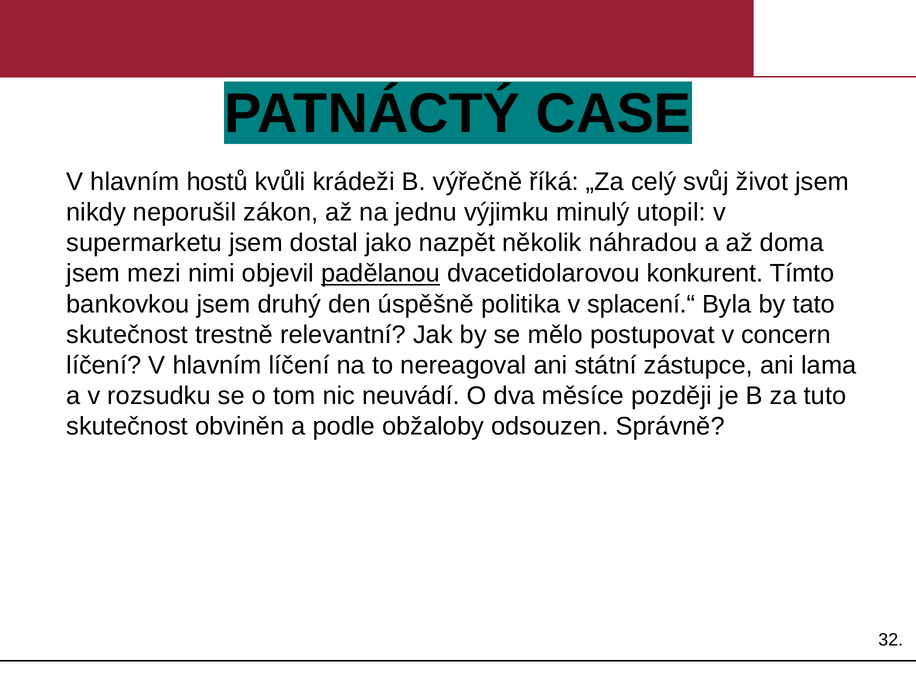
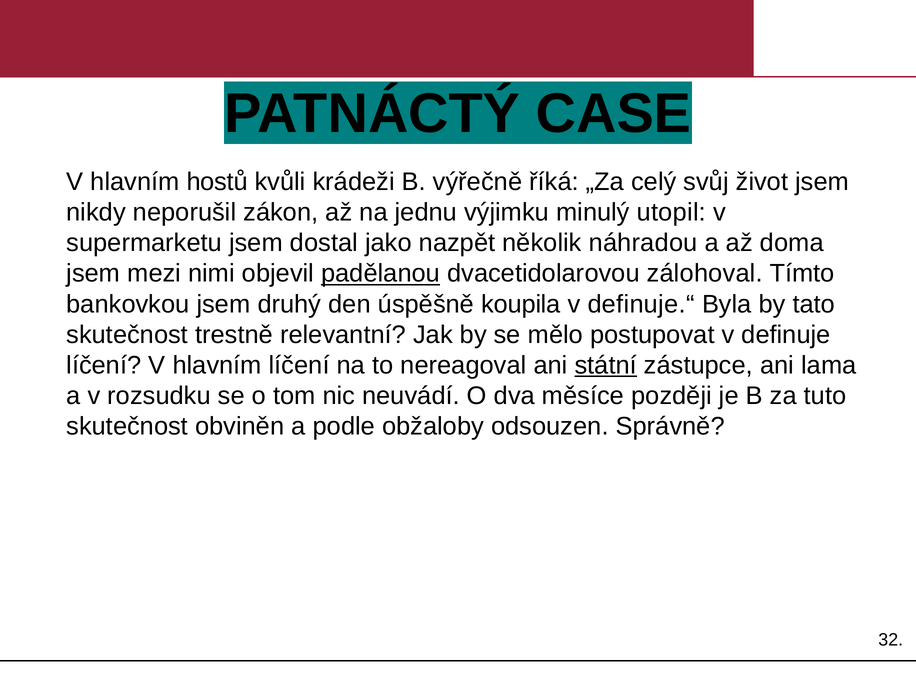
konkurent: konkurent -> zálohoval
politika: politika -> koupila
splacení.“: splacení.“ -> definuje.“
concern: concern -> definuje
státní underline: none -> present
